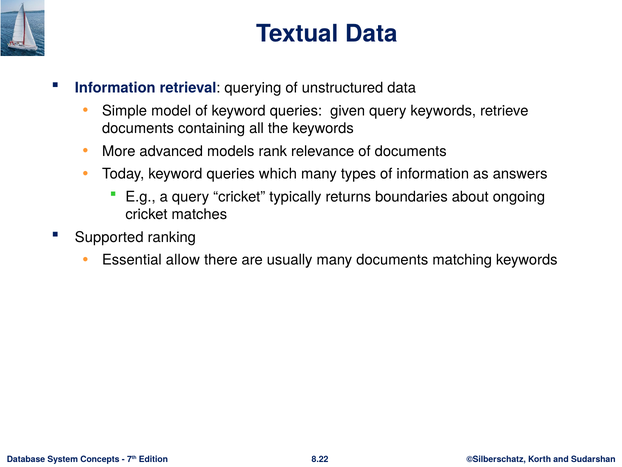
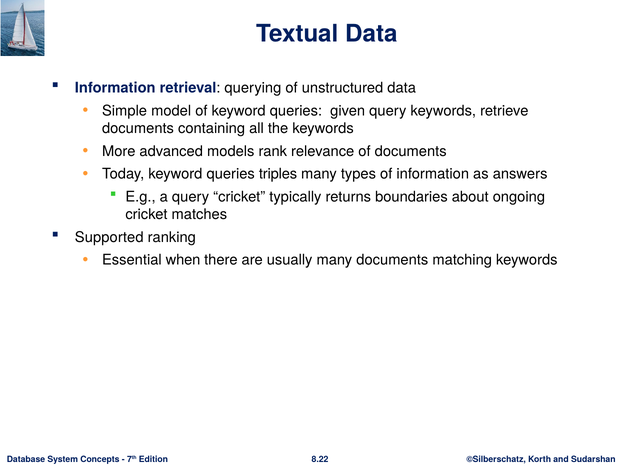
which: which -> triples
allow: allow -> when
